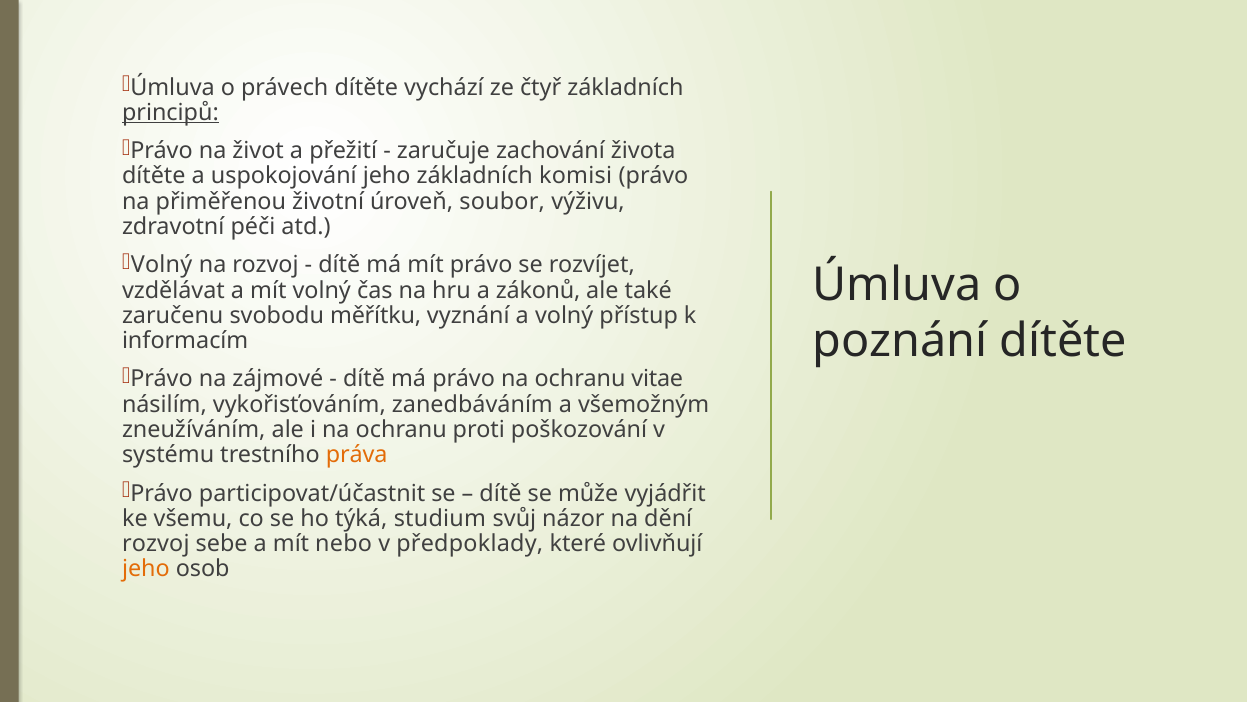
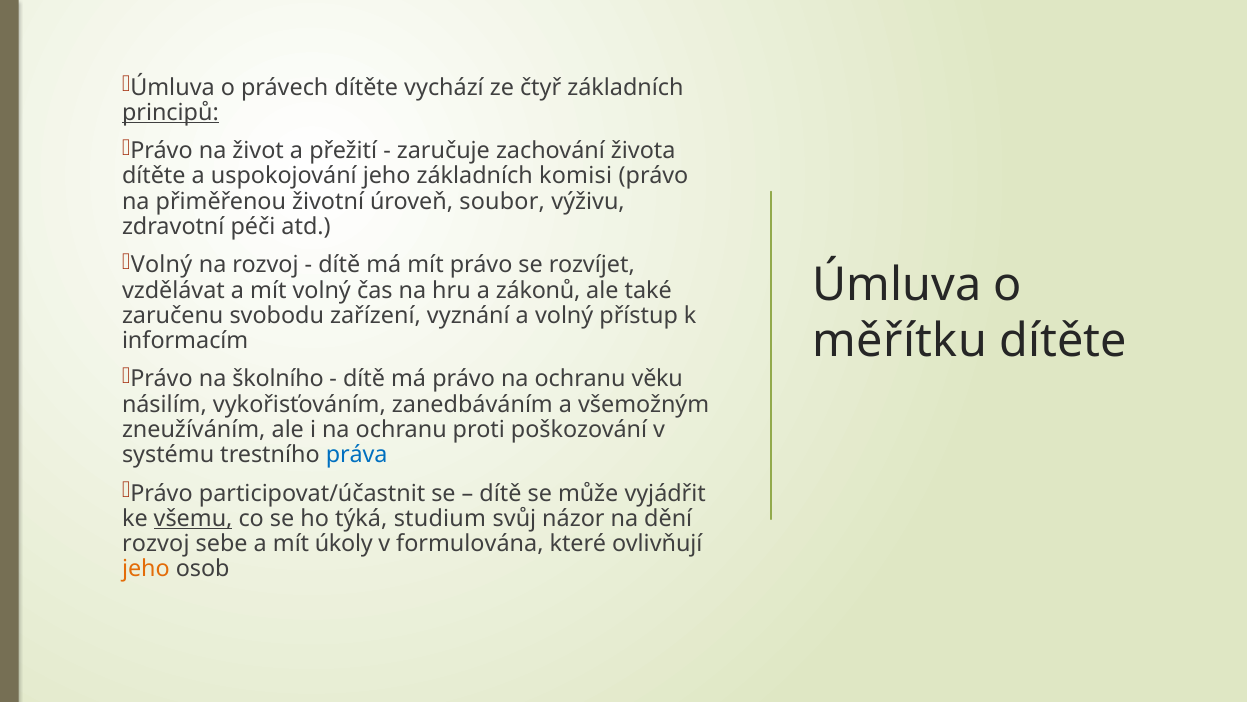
měřítku: měřítku -> zařízení
poznání: poznání -> měřítku
zájmové: zájmové -> školního
vitae: vitae -> věku
práva colour: orange -> blue
všemu underline: none -> present
nebo: nebo -> úkoly
předpoklady: předpoklady -> formulována
